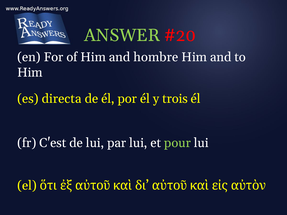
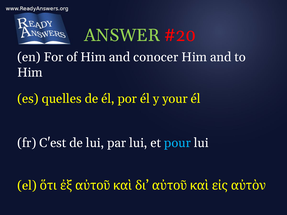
hombre: hombre -> conocer
directa: directa -> quelles
trois: trois -> your
pour colour: light green -> light blue
